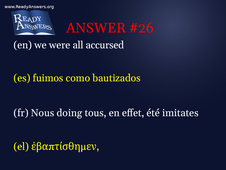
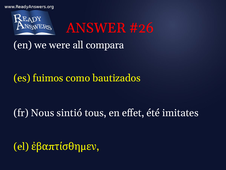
accursed: accursed -> compara
doing: doing -> sintió
